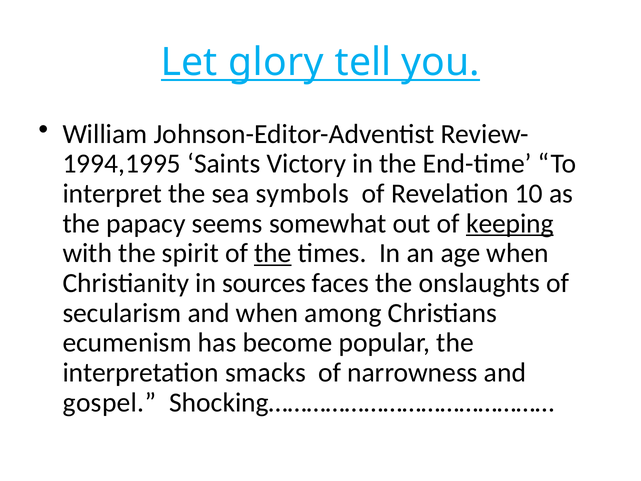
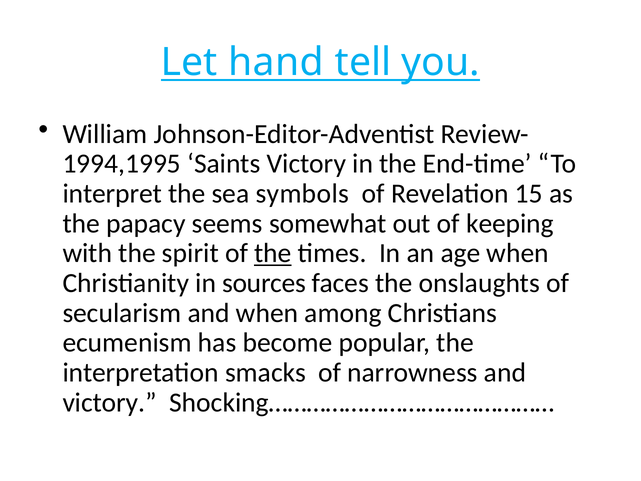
glory: glory -> hand
10: 10 -> 15
keeping underline: present -> none
gospel at (110, 402): gospel -> victory
